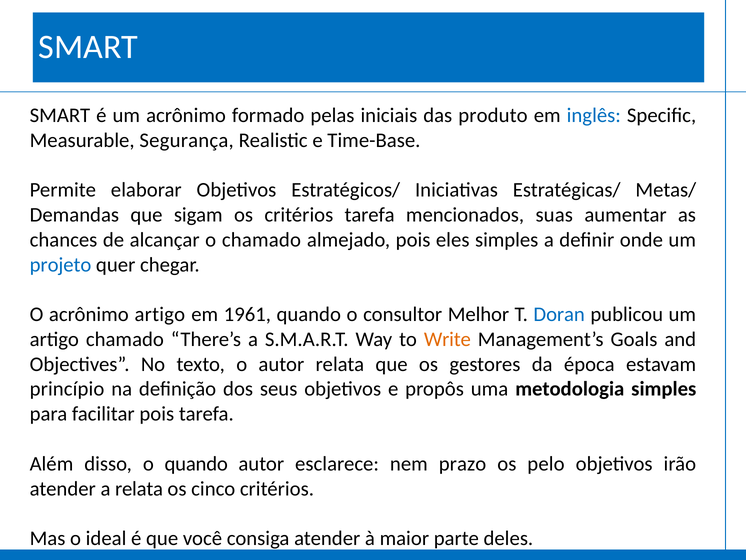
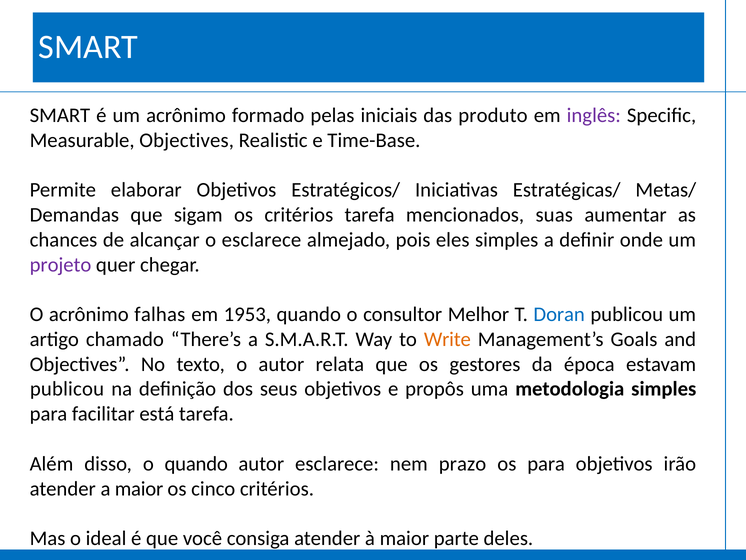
inglês colour: blue -> purple
Measurable Segurança: Segurança -> Objectives
o chamado: chamado -> esclarece
projeto colour: blue -> purple
acrônimo artigo: artigo -> falhas
1961: 1961 -> 1953
princípio at (67, 389): princípio -> publicou
facilitar pois: pois -> está
os pelo: pelo -> para
a relata: relata -> maior
